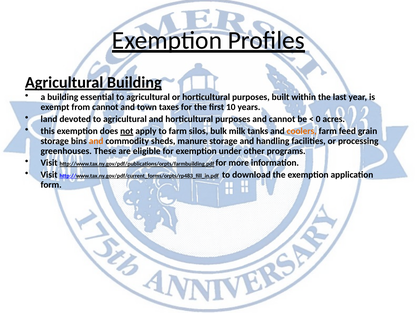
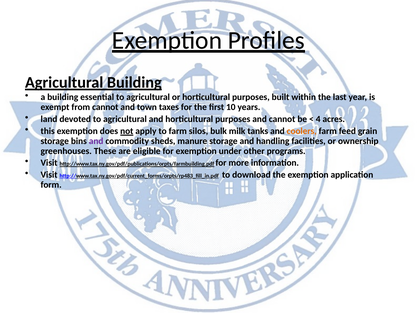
0: 0 -> 4
and at (96, 141) colour: orange -> purple
processing: processing -> ownership
